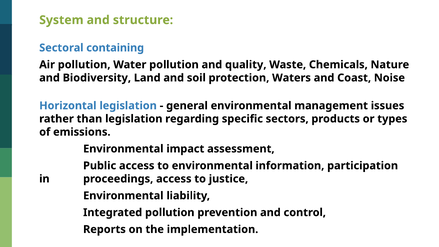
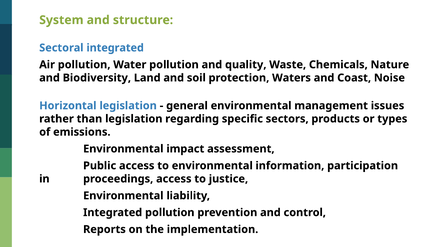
Sectoral containing: containing -> integrated
